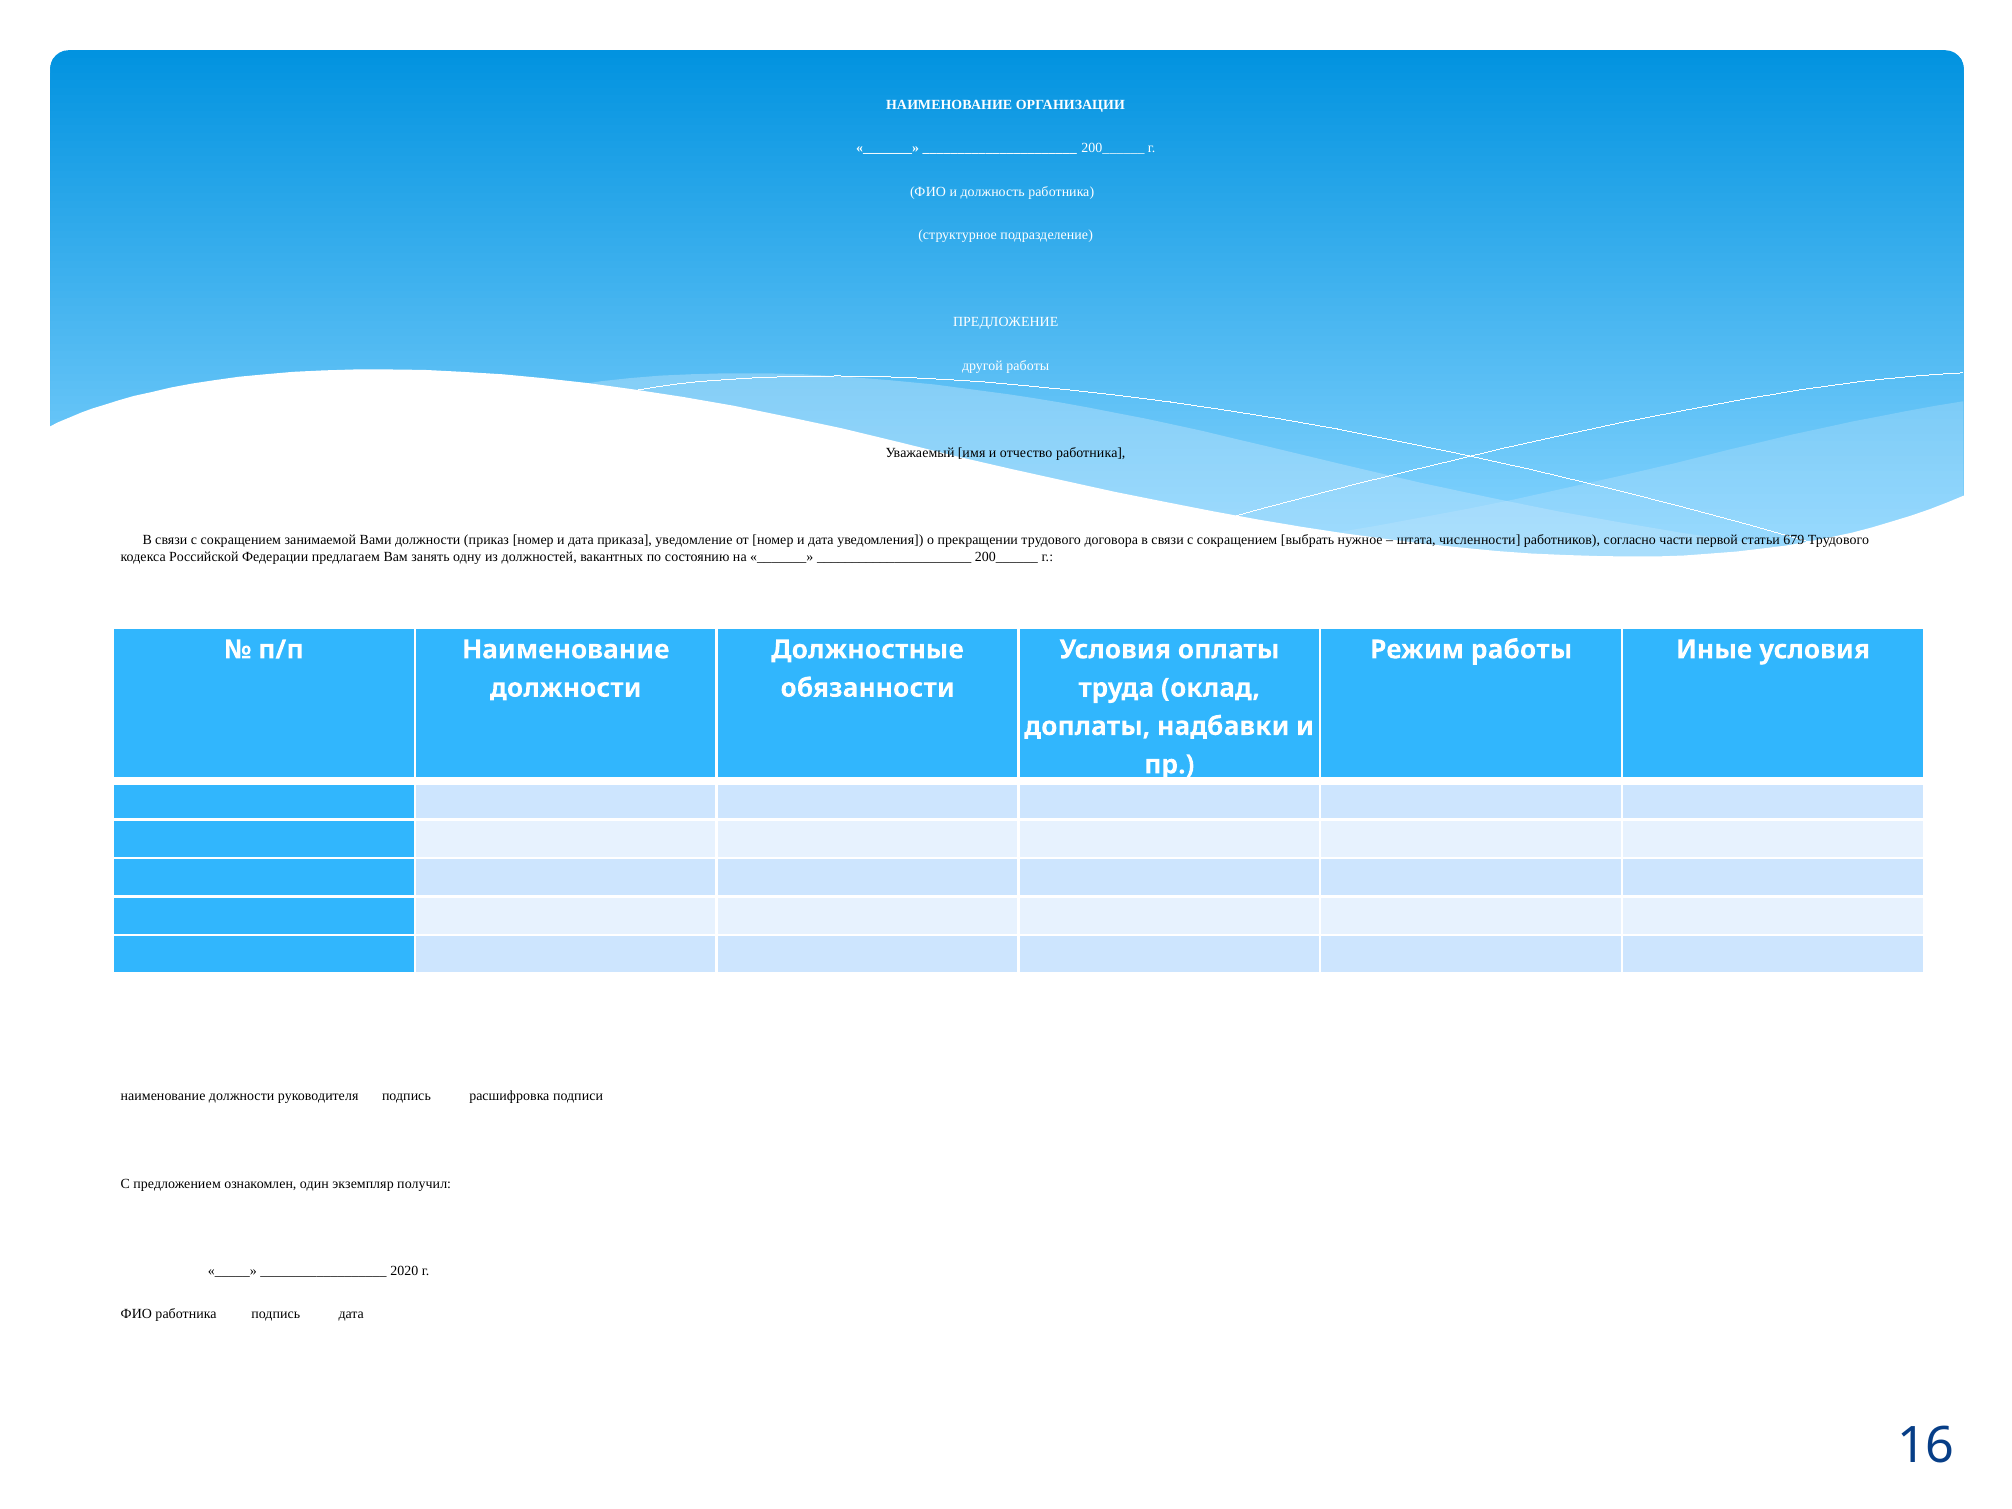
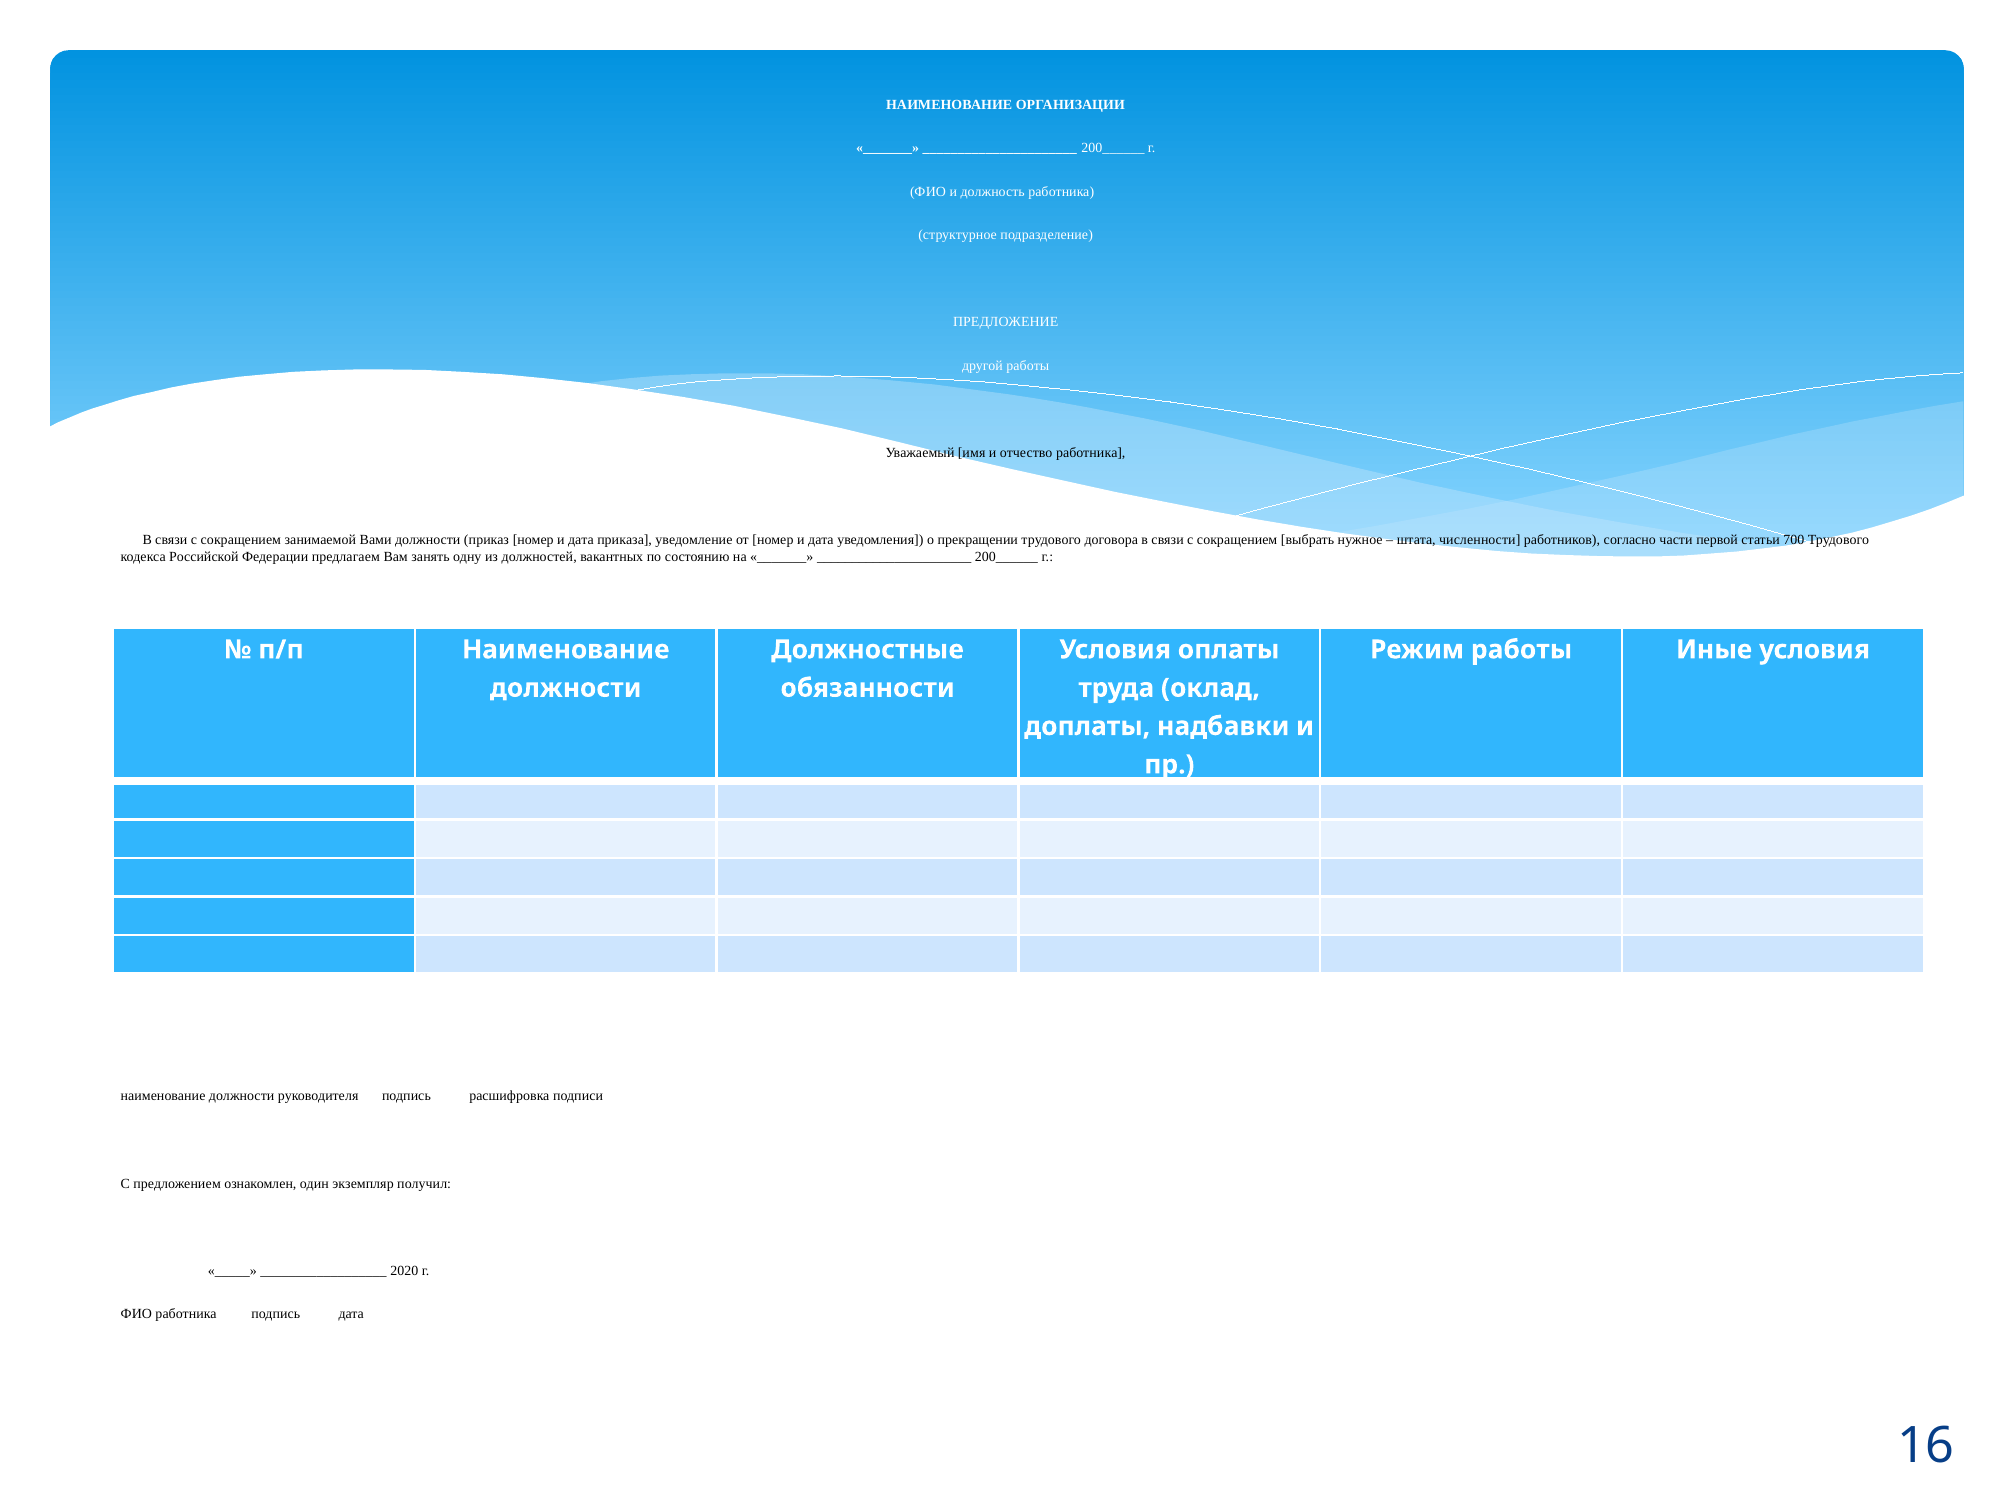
679: 679 -> 700
